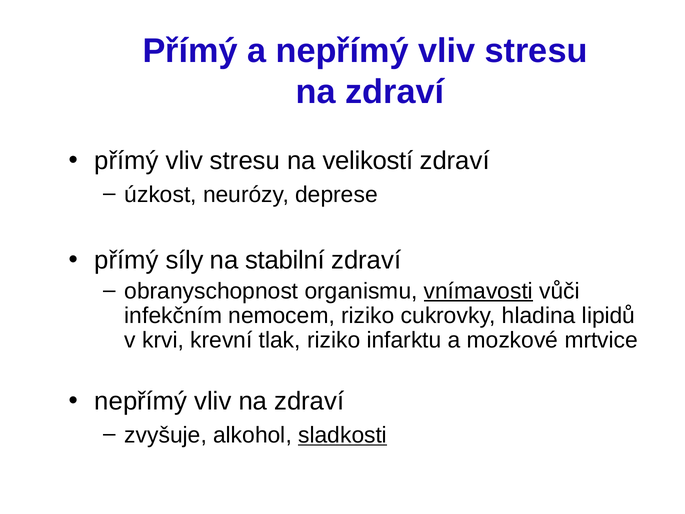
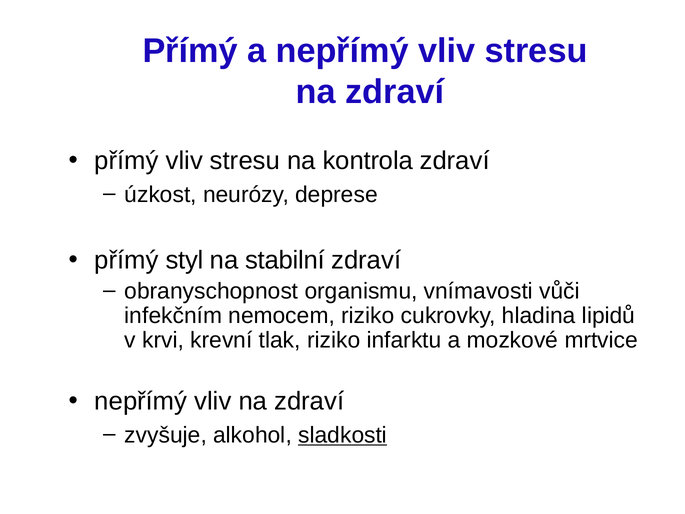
velikostí: velikostí -> kontrola
síly: síly -> styl
vnímavosti underline: present -> none
